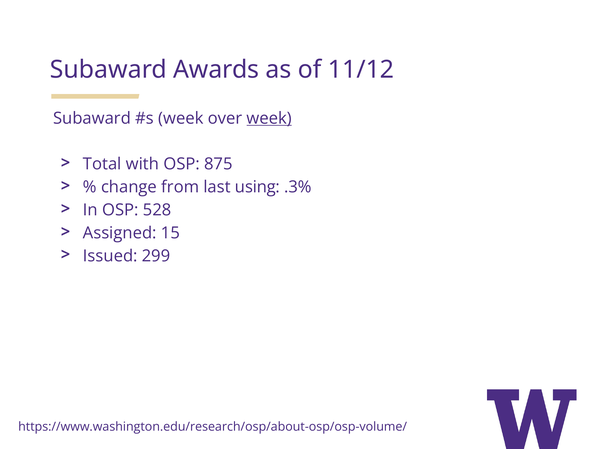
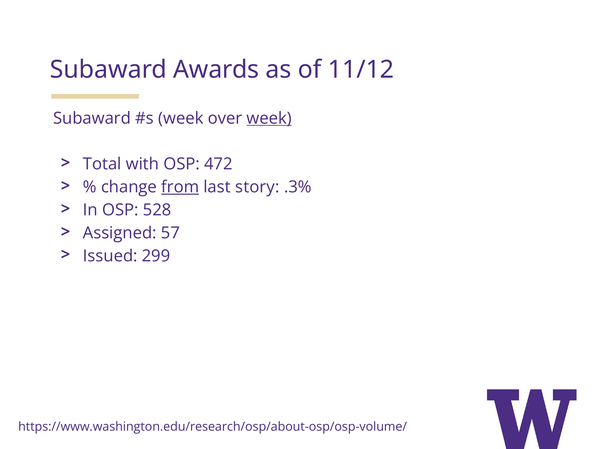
875: 875 -> 472
from underline: none -> present
using: using -> story
15: 15 -> 57
